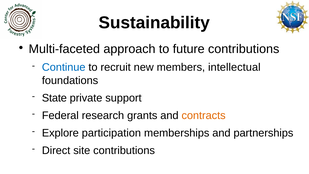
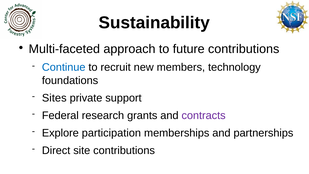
intellectual: intellectual -> technology
State: State -> Sites
contracts colour: orange -> purple
